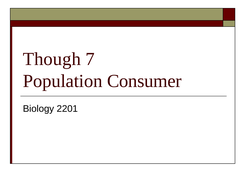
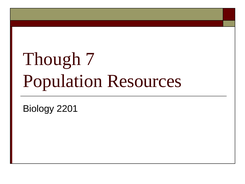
Consumer: Consumer -> Resources
